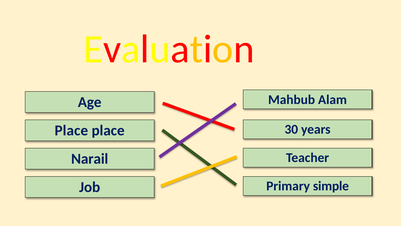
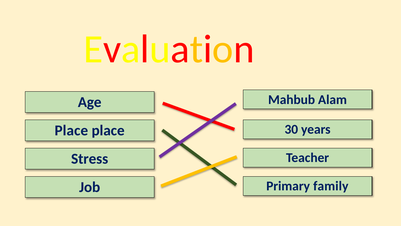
Narail: Narail -> Stress
simple: simple -> family
